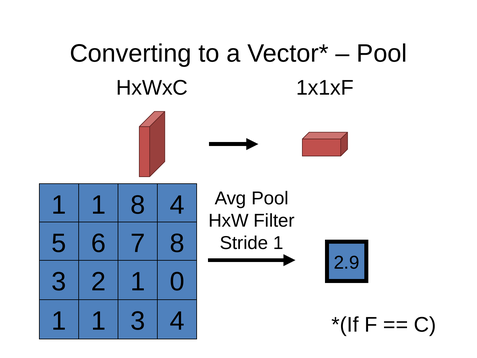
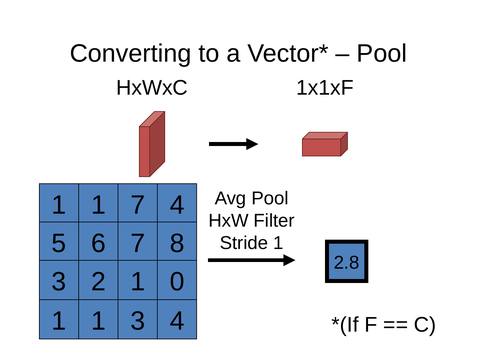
1 8: 8 -> 7
2.9: 2.9 -> 2.8
